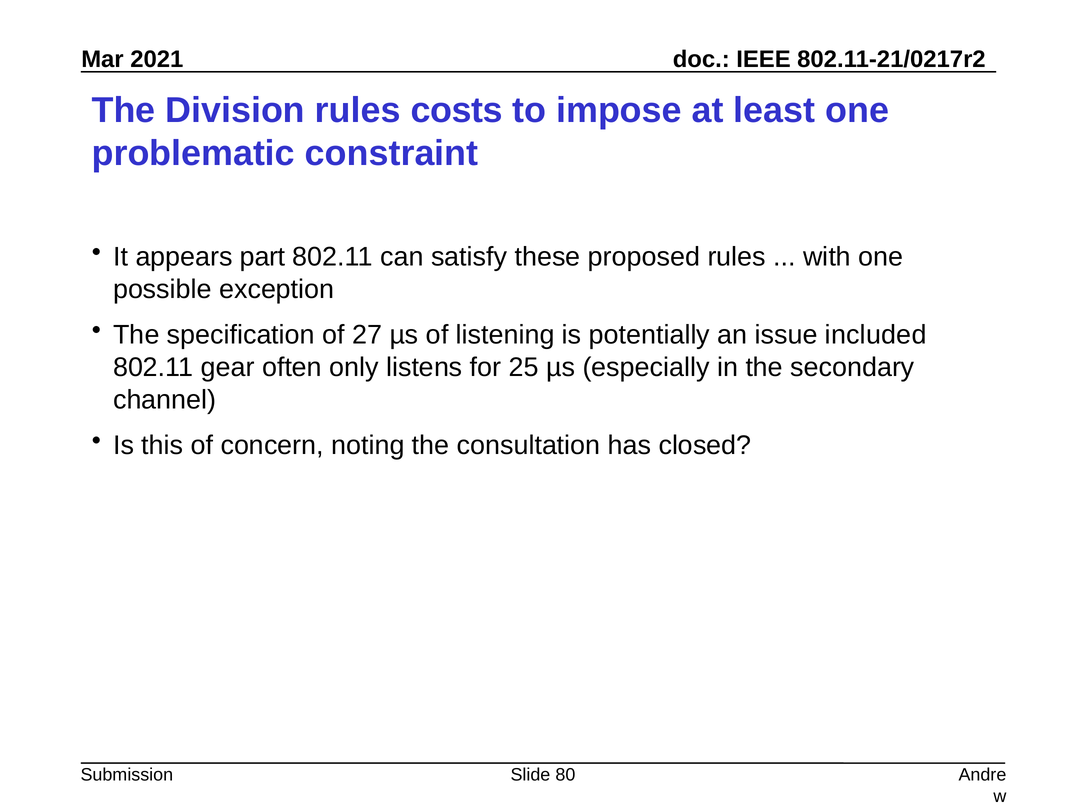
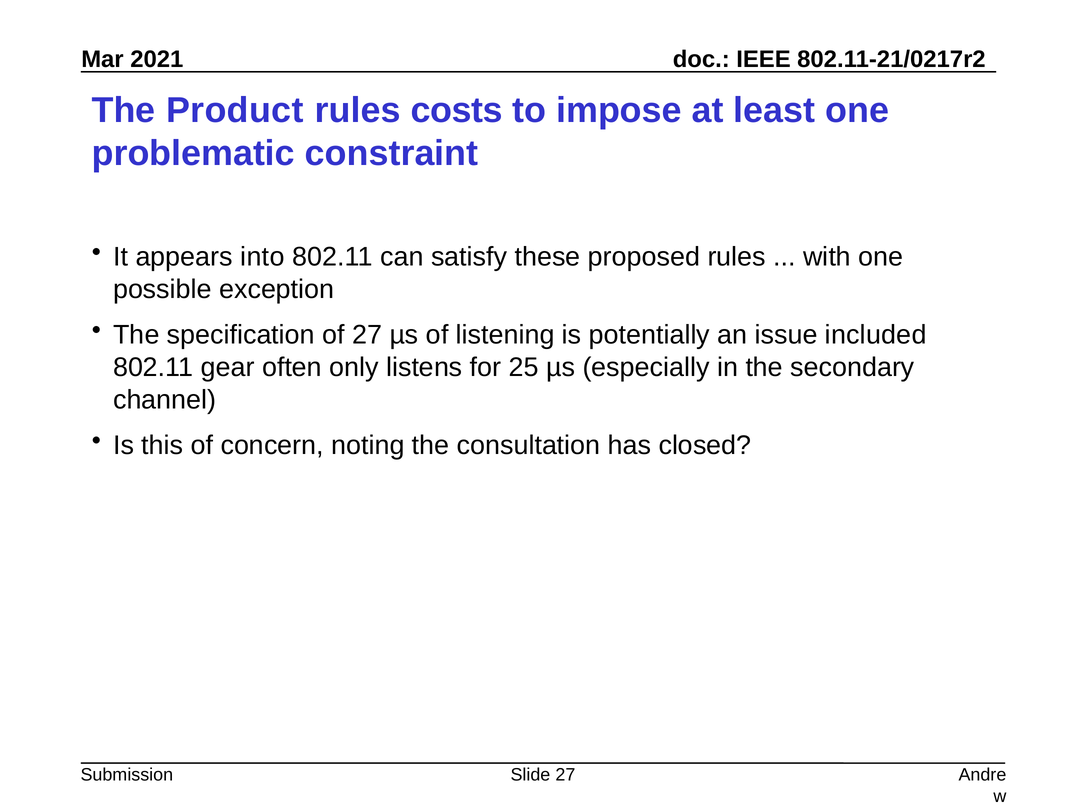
Division: Division -> Product
part: part -> into
Slide 80: 80 -> 27
